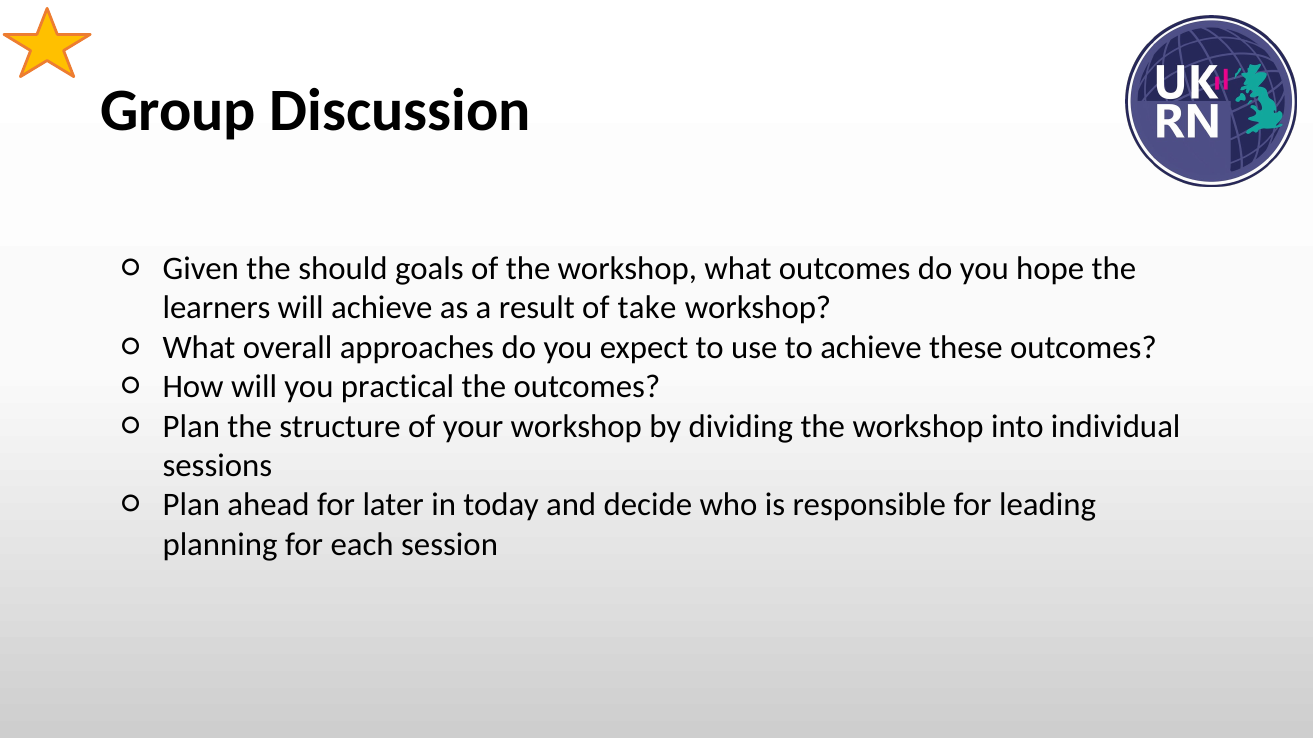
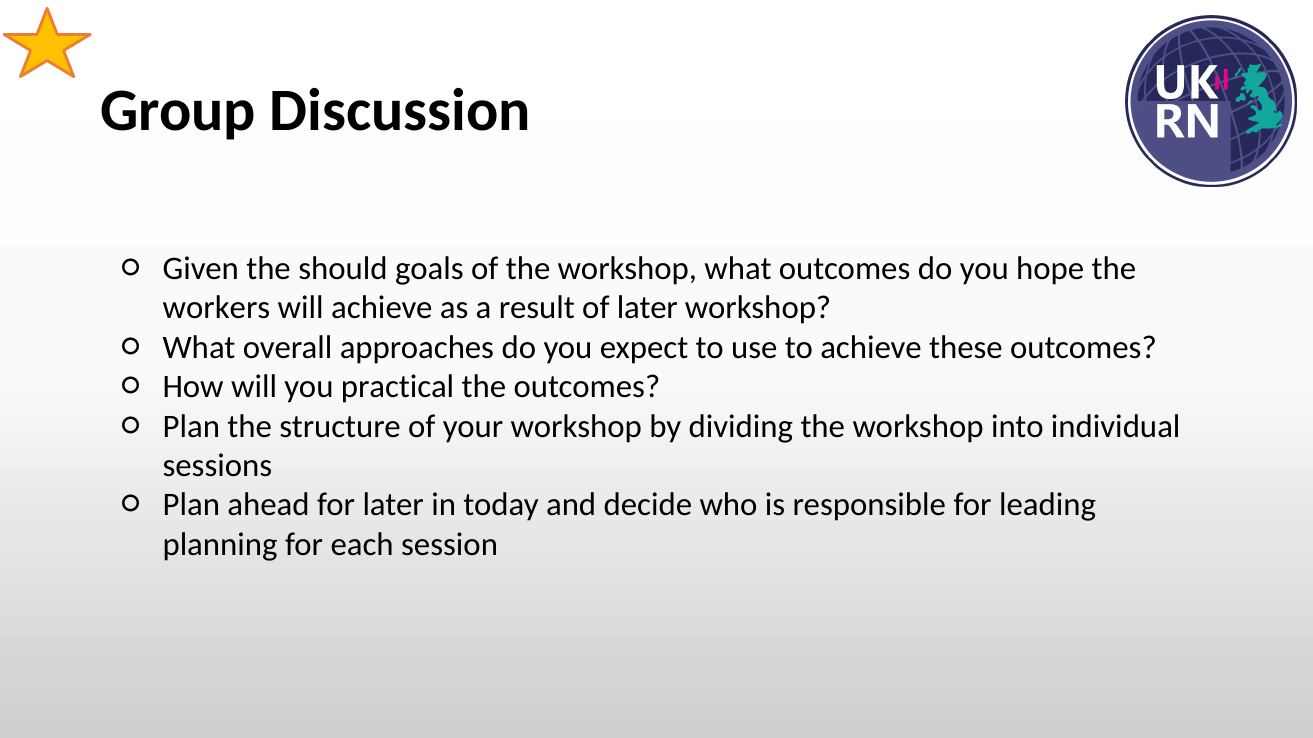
learners: learners -> workers
of take: take -> later
